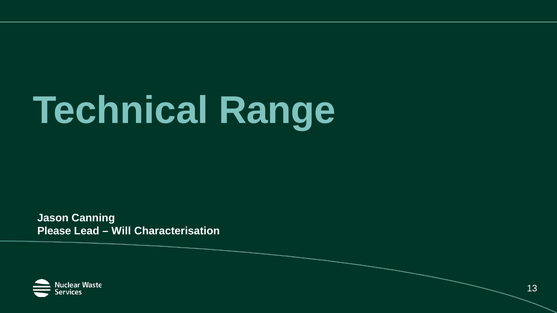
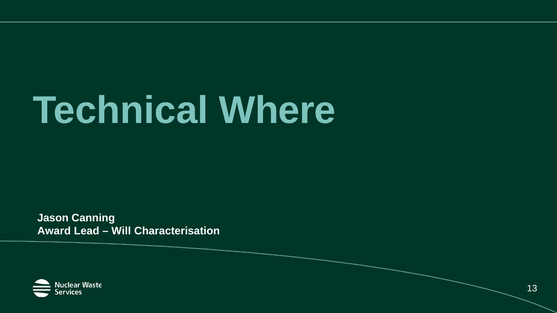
Range: Range -> Where
Please: Please -> Award
